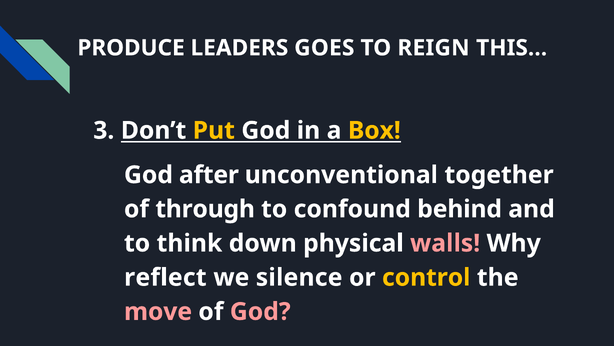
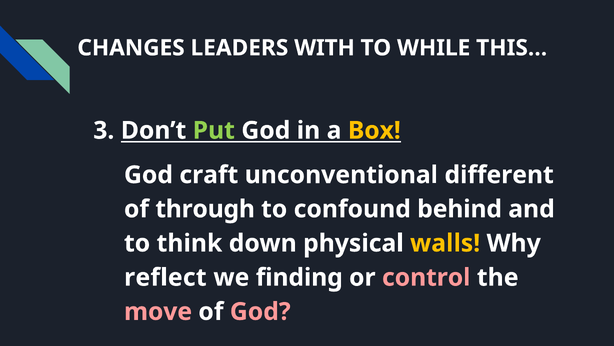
PRODUCE: PRODUCE -> CHANGES
GOES: GOES -> WITH
REIGN: REIGN -> WHILE
Put colour: yellow -> light green
after: after -> craft
together: together -> different
walls colour: pink -> yellow
silence: silence -> finding
control colour: yellow -> pink
